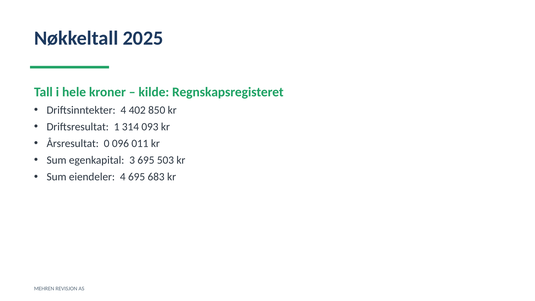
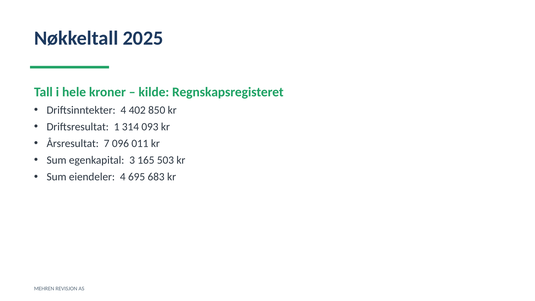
0: 0 -> 7
3 695: 695 -> 165
